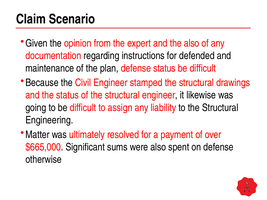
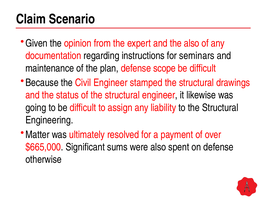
defended: defended -> seminars
defense status: status -> scope
